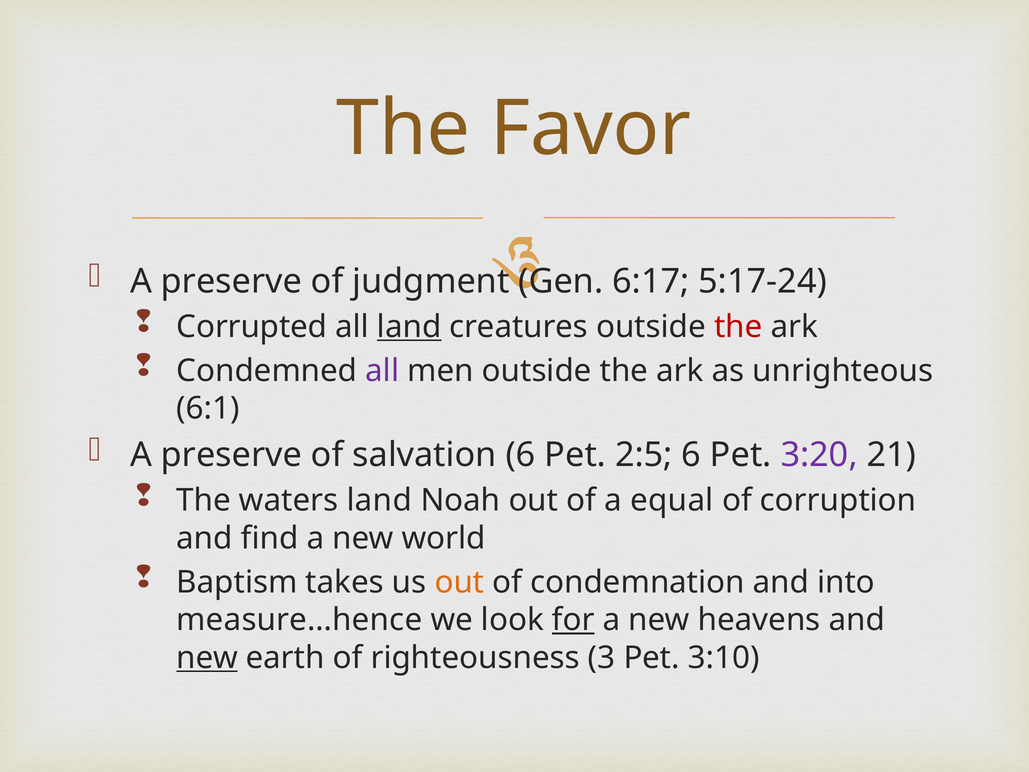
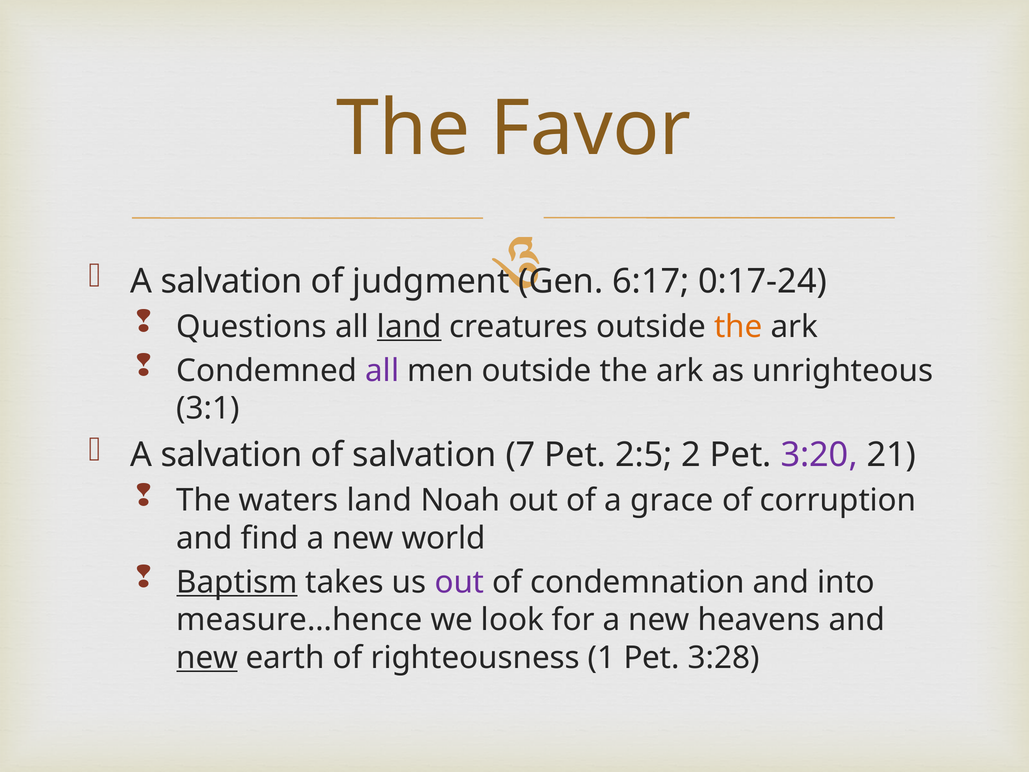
preserve at (231, 281): preserve -> salvation
5:17-24: 5:17-24 -> 0:17-24
Corrupted: Corrupted -> Questions
the at (738, 327) colour: red -> orange
6:1: 6:1 -> 3:1
preserve at (231, 455): preserve -> salvation
salvation 6: 6 -> 7
2:5 6: 6 -> 2
equal: equal -> grace
Baptism underline: none -> present
out at (459, 582) colour: orange -> purple
for underline: present -> none
3: 3 -> 1
3:10: 3:10 -> 3:28
